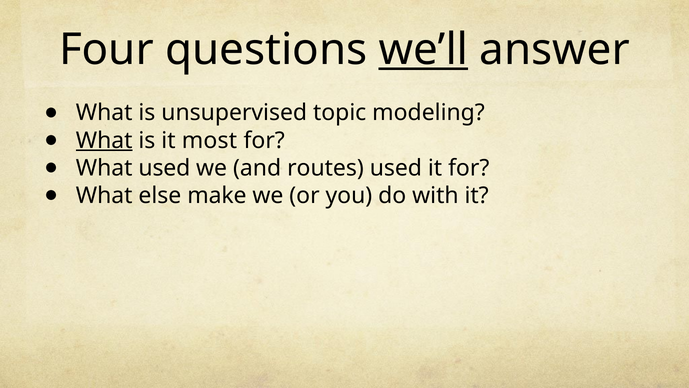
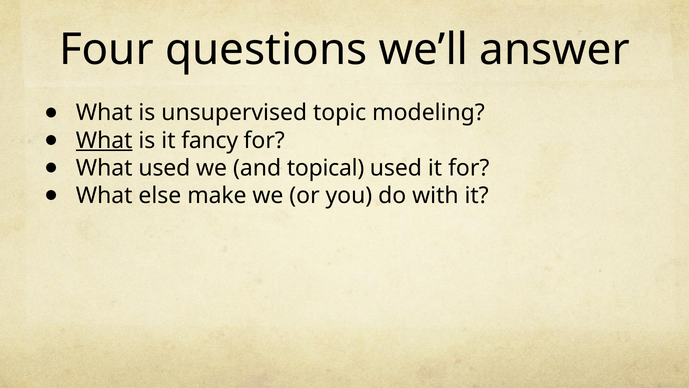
we’ll underline: present -> none
most: most -> fancy
routes: routes -> topical
